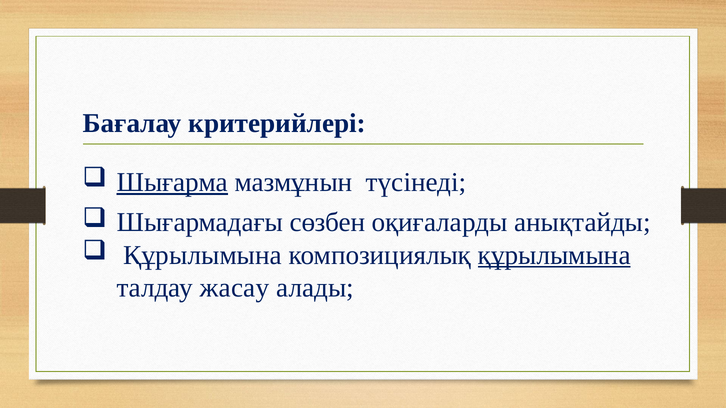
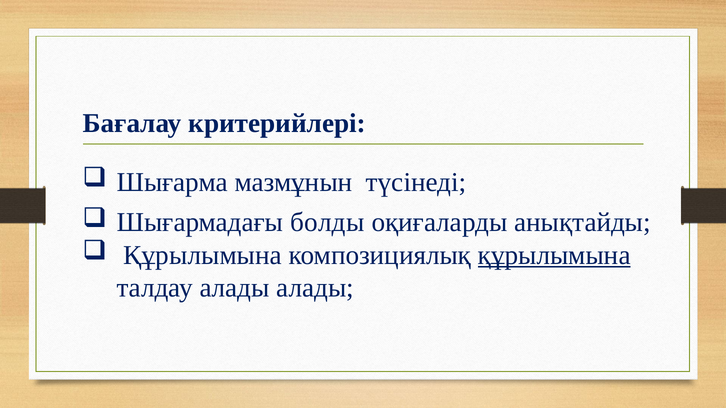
Шығарма underline: present -> none
сөзбен: сөзбен -> болды
талдау жасау: жасау -> алады
